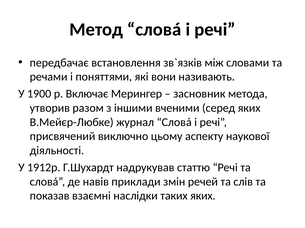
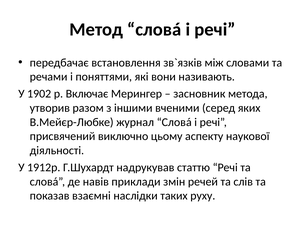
1900: 1900 -> 1902
таких яких: яких -> руху
